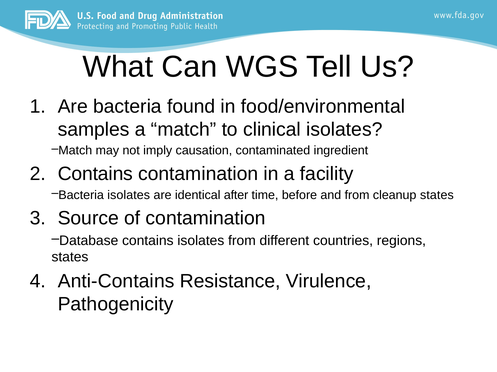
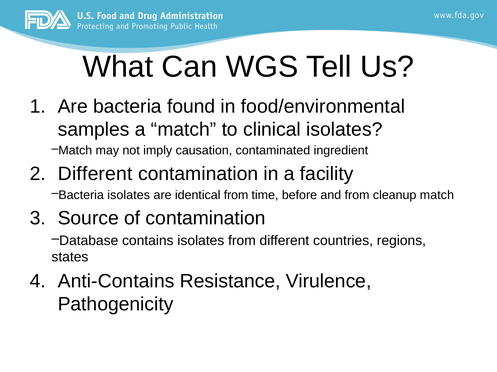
Contains at (95, 174): Contains -> Different
identical after: after -> from
cleanup states: states -> match
